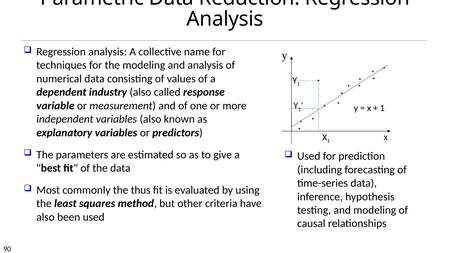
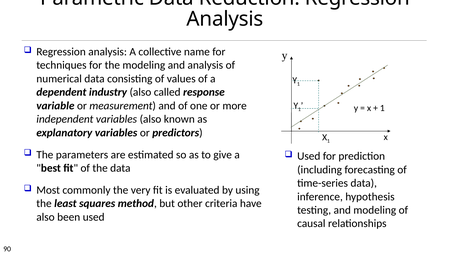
thus: thus -> very
